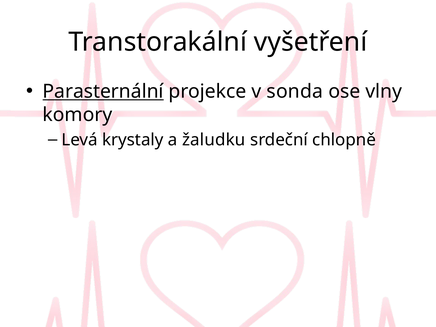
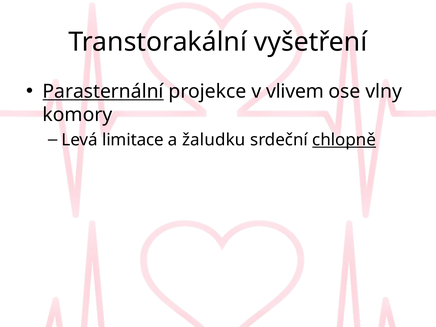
sonda: sonda -> vlivem
krystaly: krystaly -> limitace
chlopně underline: none -> present
